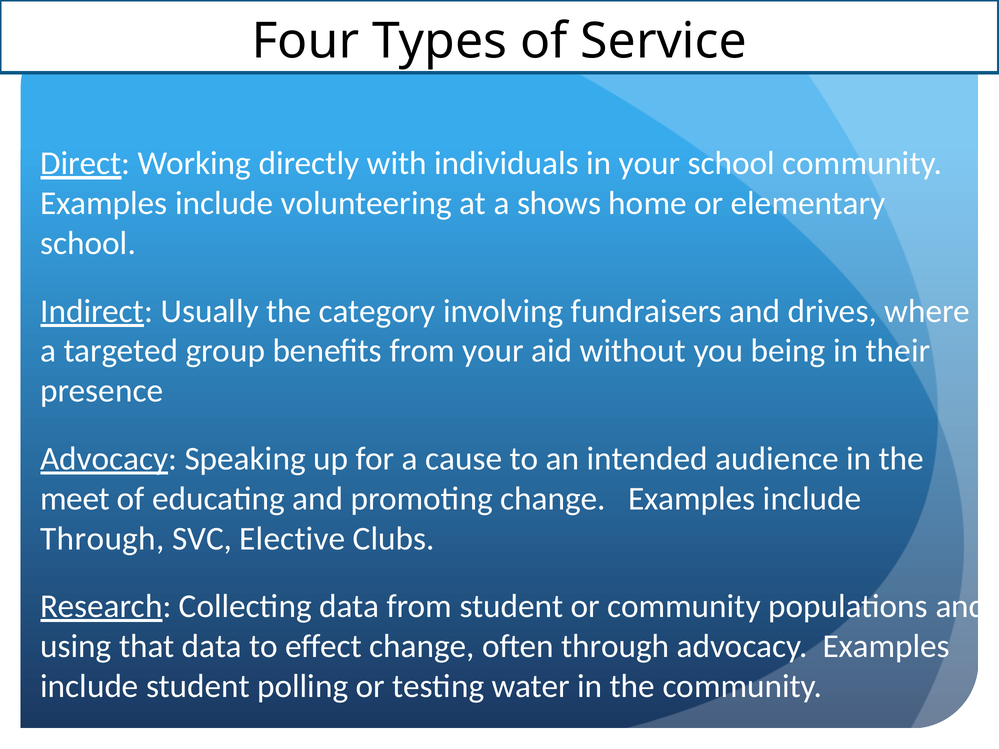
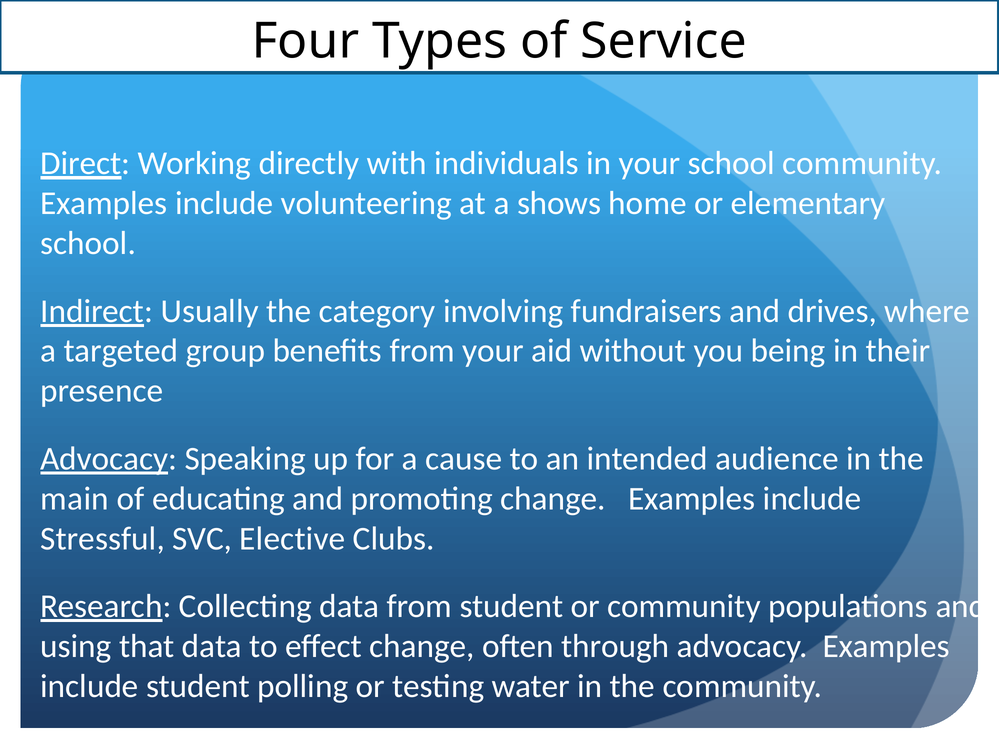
meet: meet -> main
Through at (102, 539): Through -> Stressful
